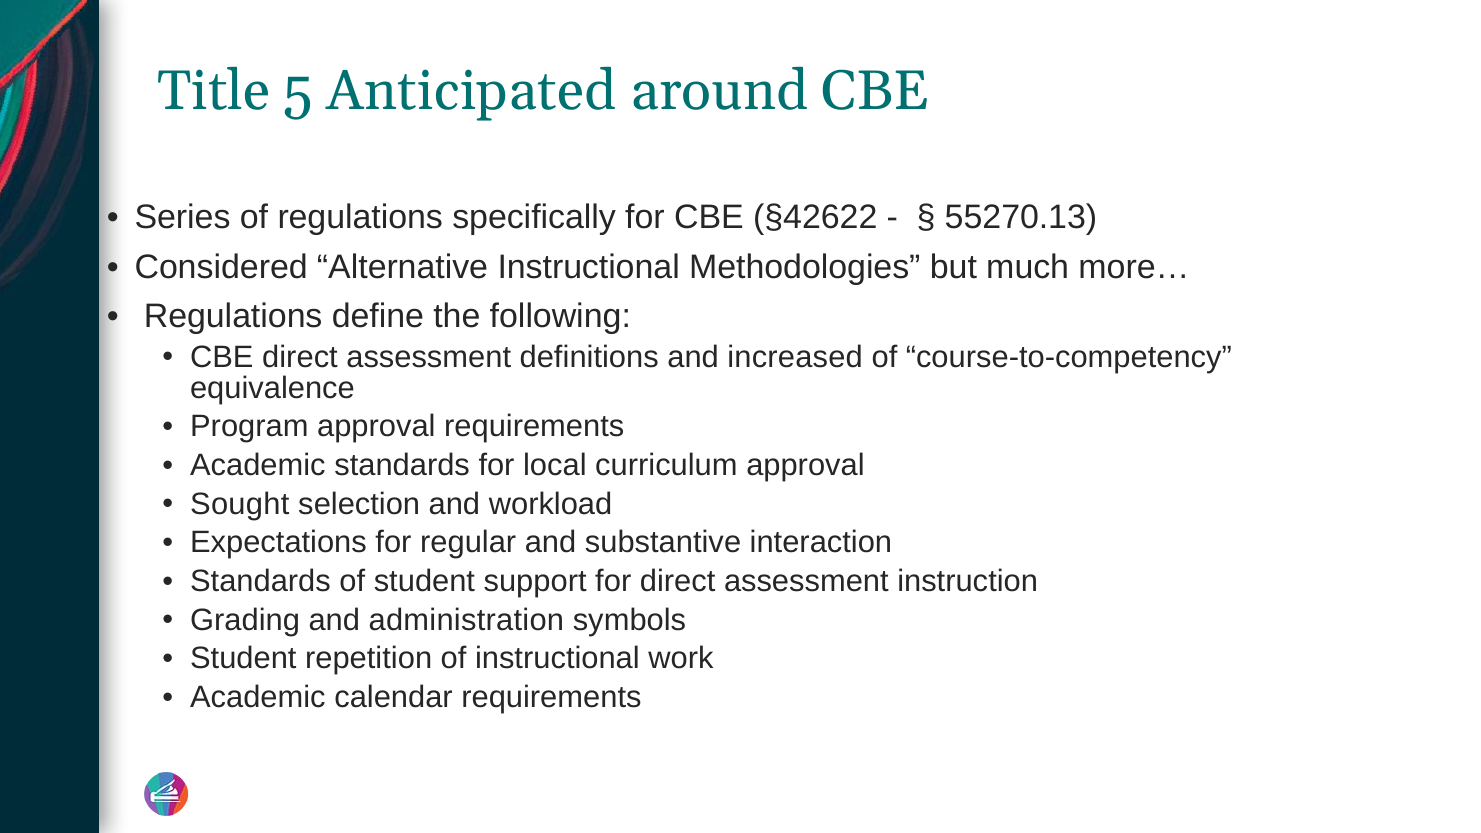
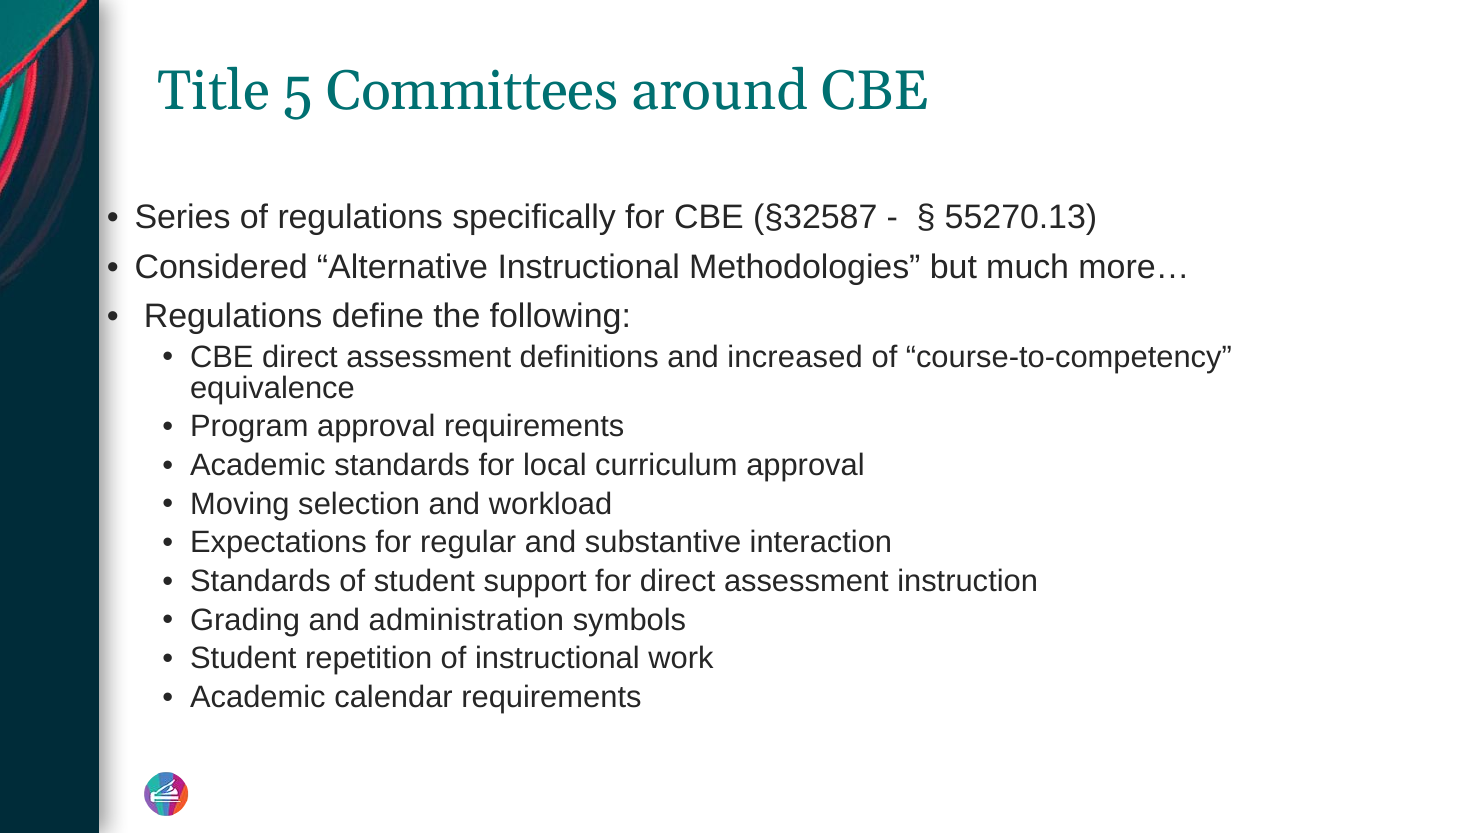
Anticipated: Anticipated -> Committees
§42622: §42622 -> §32587
Sought: Sought -> Moving
